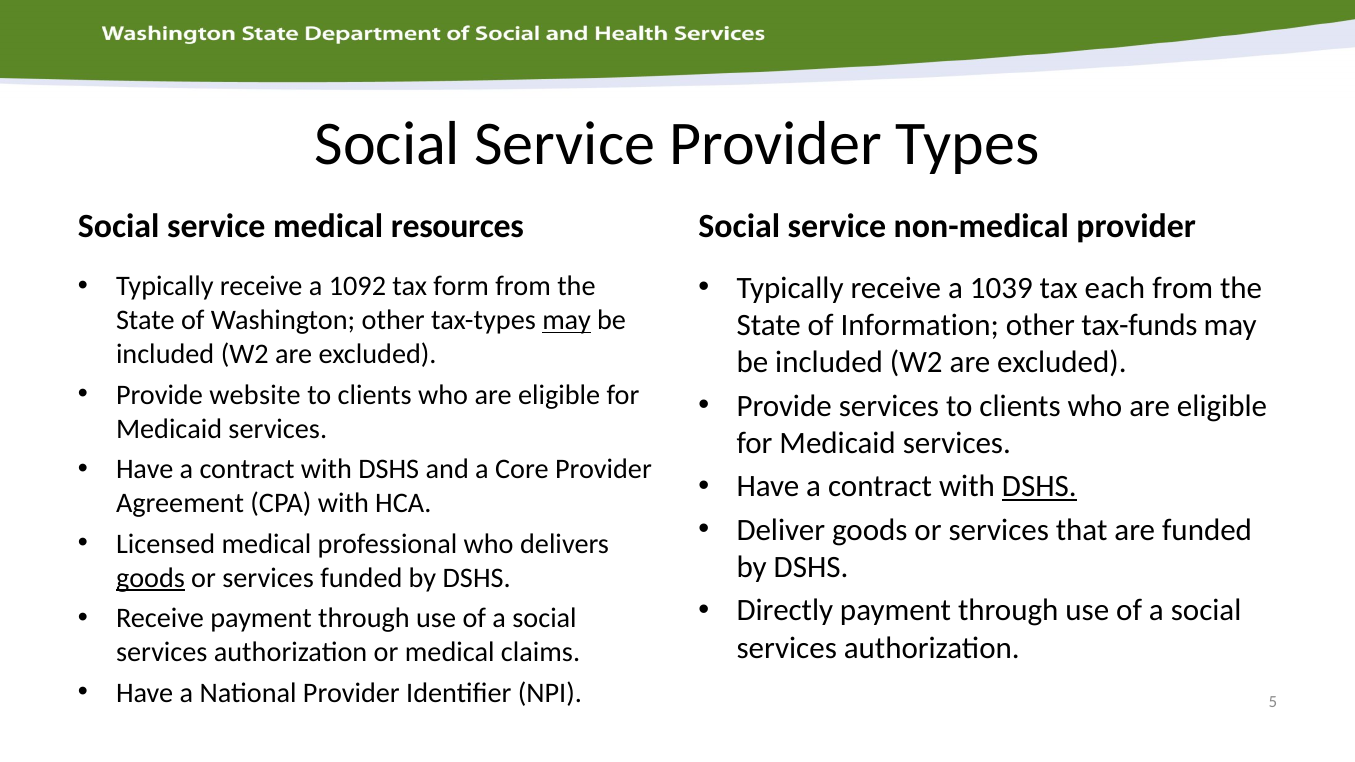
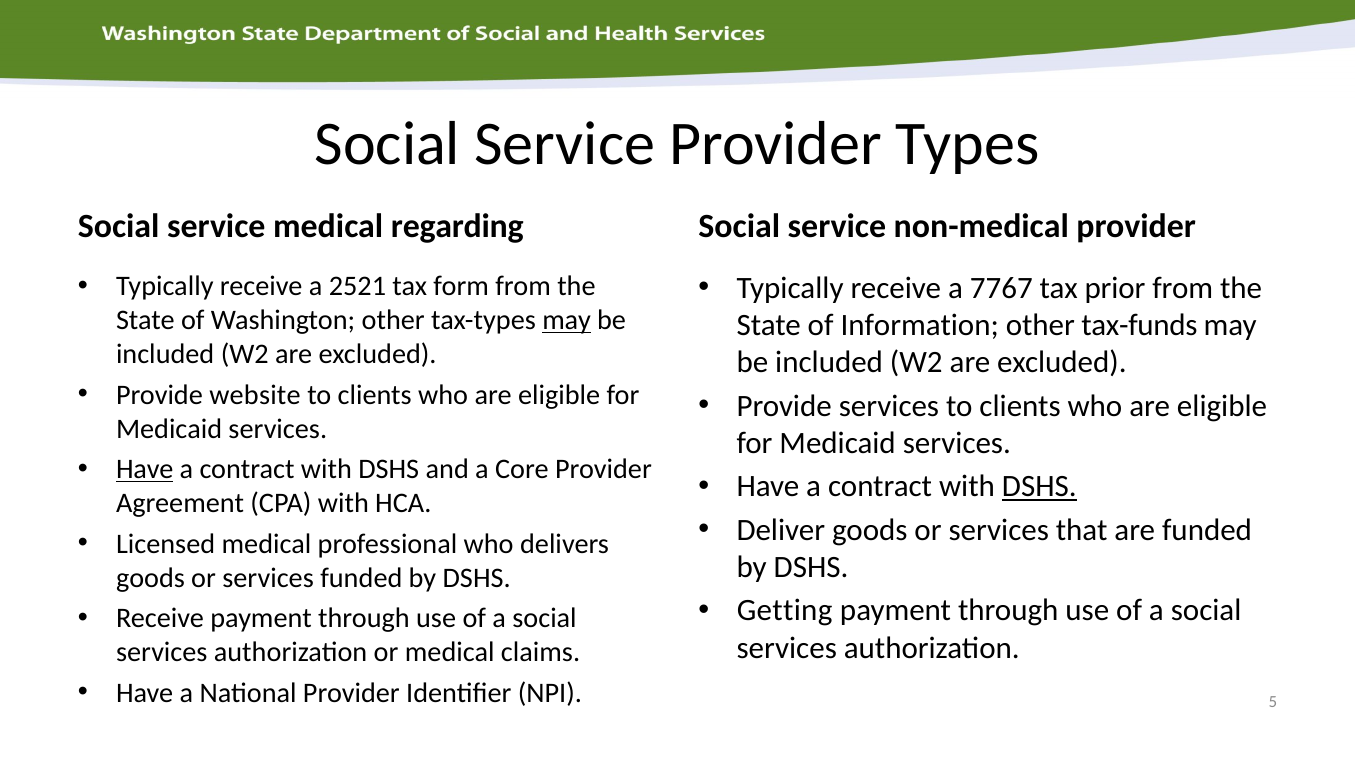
resources: resources -> regarding
1092: 1092 -> 2521
1039: 1039 -> 7767
each: each -> prior
Have at (145, 470) underline: none -> present
goods at (150, 578) underline: present -> none
Directly: Directly -> Getting
